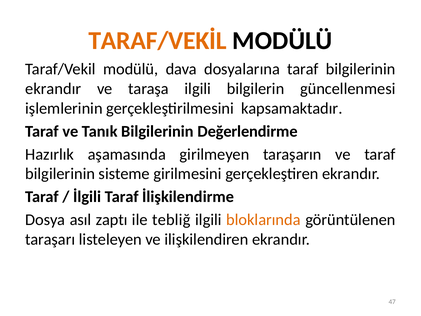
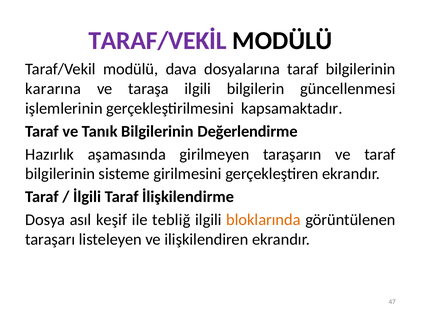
TARAF/VEKİL colour: orange -> purple
ekrandır at (53, 89): ekrandır -> kararına
zaptı: zaptı -> keşif
